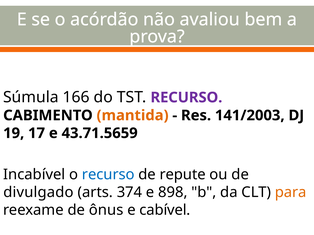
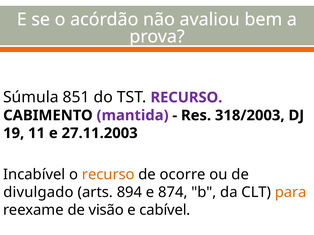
166: 166 -> 851
mantida colour: orange -> purple
141/2003: 141/2003 -> 318/2003
17: 17 -> 11
43.71.5659: 43.71.5659 -> 27.11.2003
recurso at (108, 175) colour: blue -> orange
repute: repute -> ocorre
374: 374 -> 894
898: 898 -> 874
ônus: ônus -> visão
